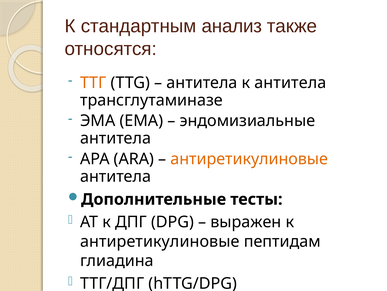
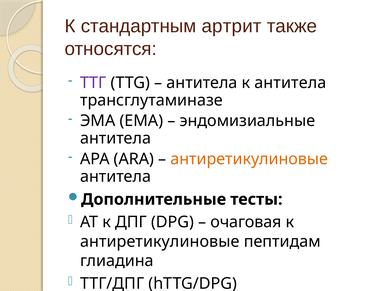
анализ: анализ -> артрит
ТТГ colour: orange -> purple
выражен: выражен -> очаговая
